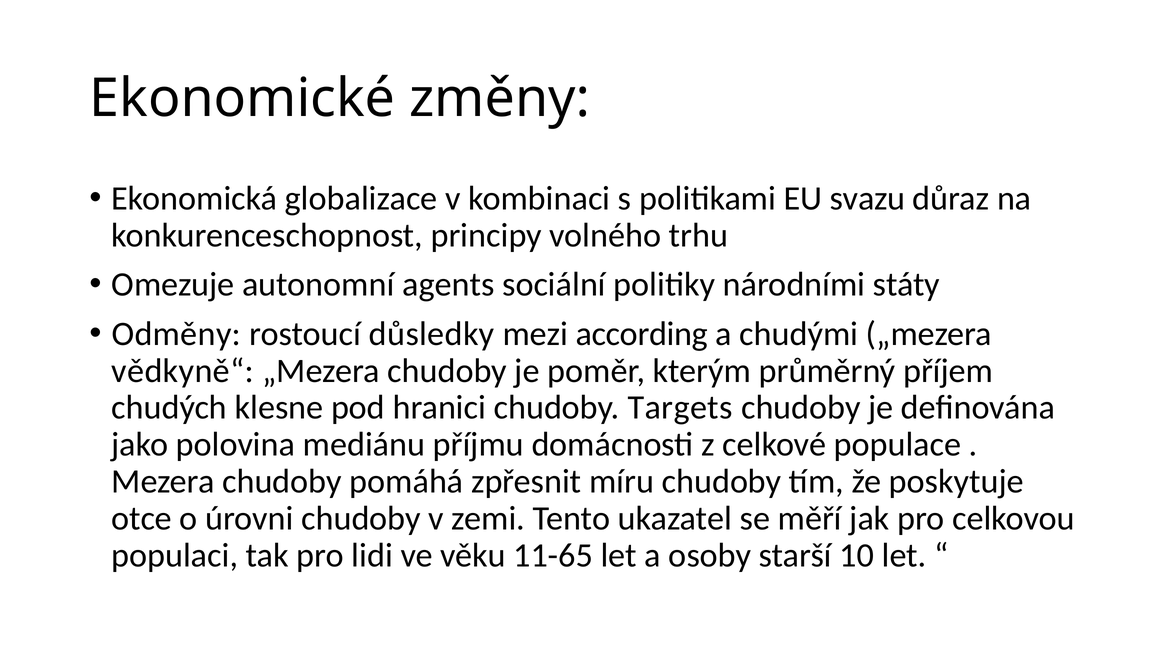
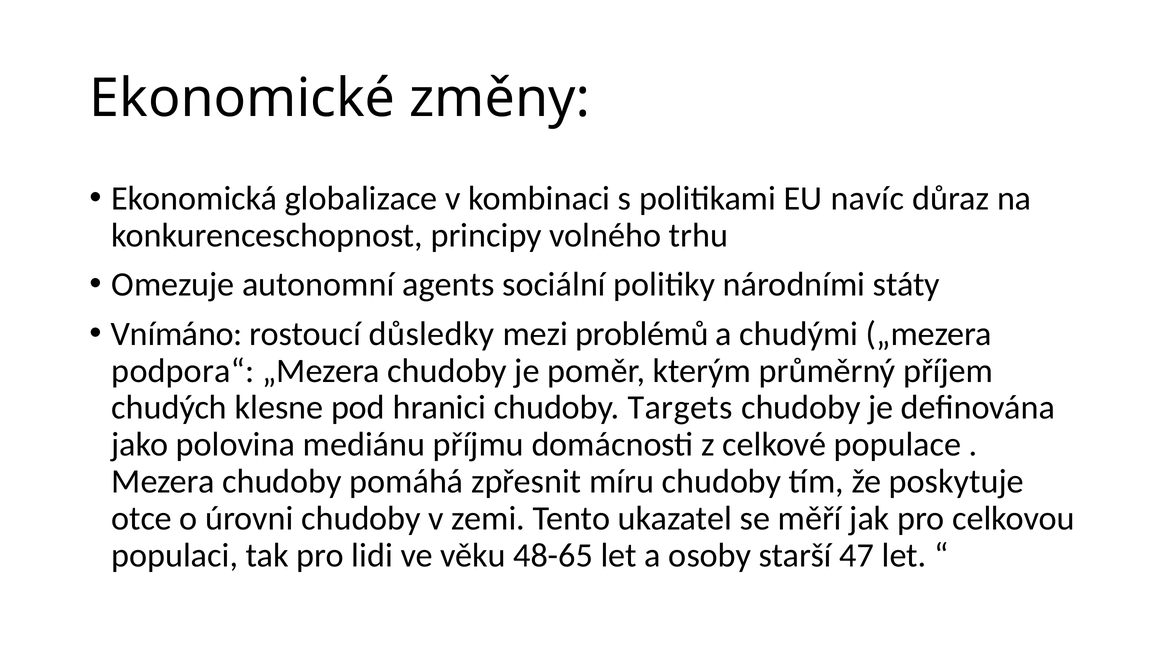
svazu: svazu -> navíc
Odměny: Odměny -> Vnímáno
according: according -> problémů
vědkyně“: vědkyně“ -> podpora“
11-65: 11-65 -> 48-65
10: 10 -> 47
